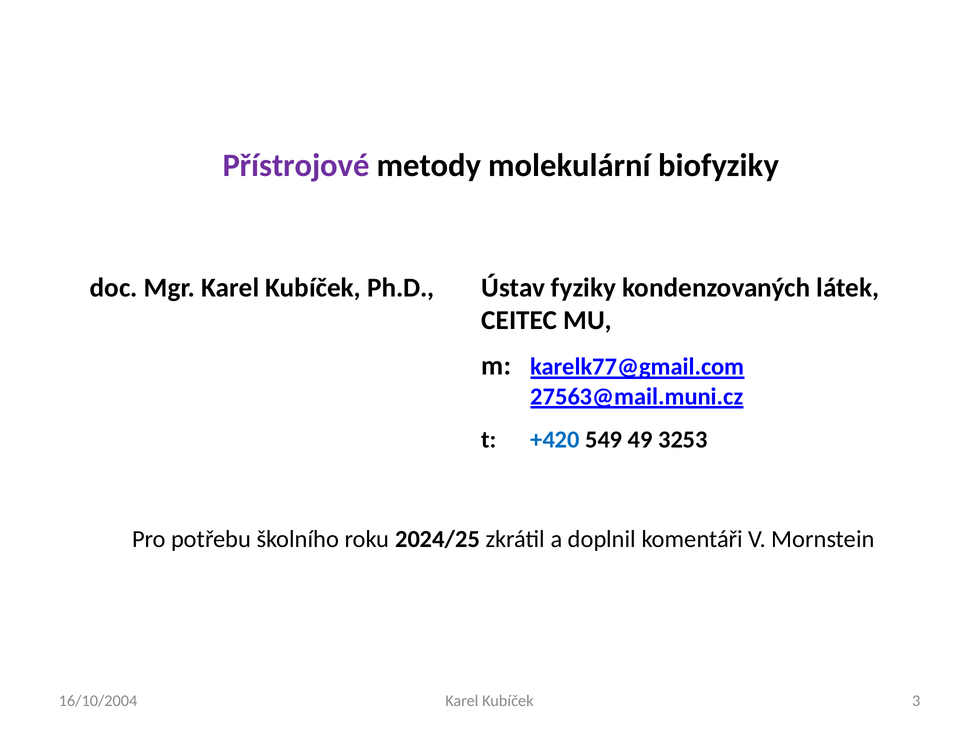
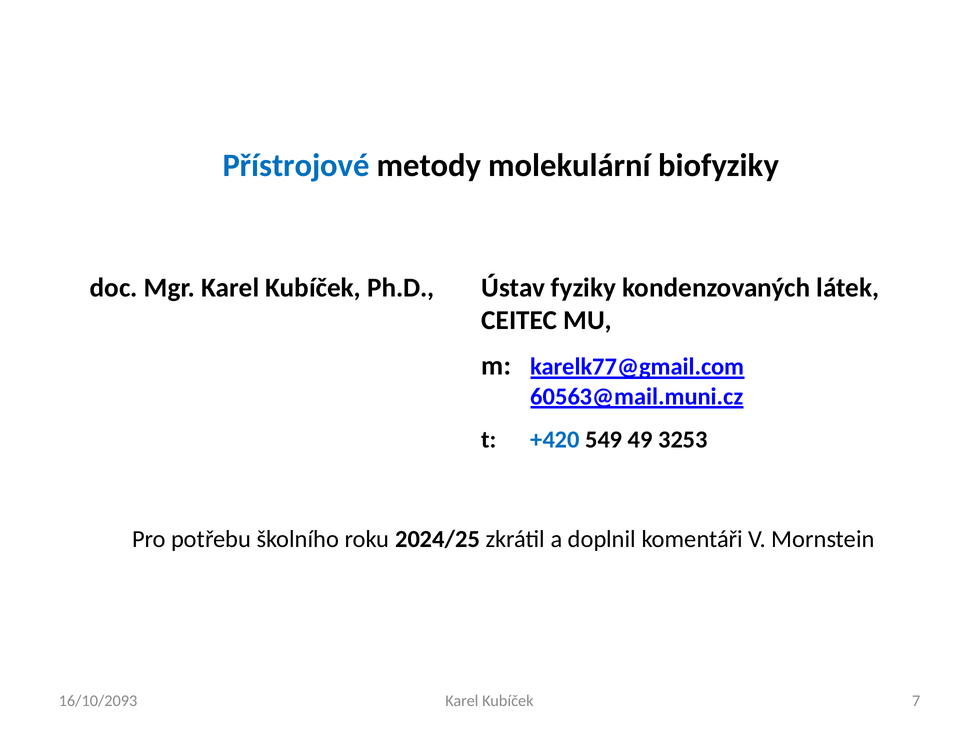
Přístrojové colour: purple -> blue
27563@mail.muni.cz: 27563@mail.muni.cz -> 60563@mail.muni.cz
3: 3 -> 7
16/10/2004: 16/10/2004 -> 16/10/2093
